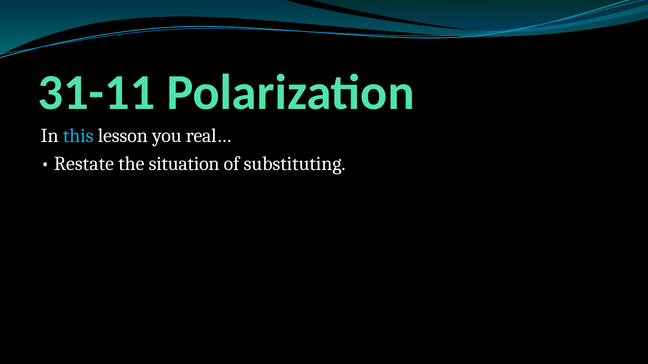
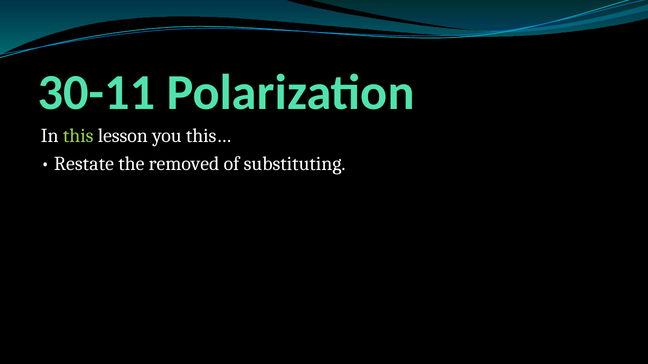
31-11: 31-11 -> 30-11
this colour: light blue -> light green
real…: real… -> this…
situation: situation -> removed
